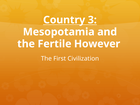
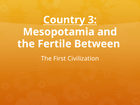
However: However -> Between
